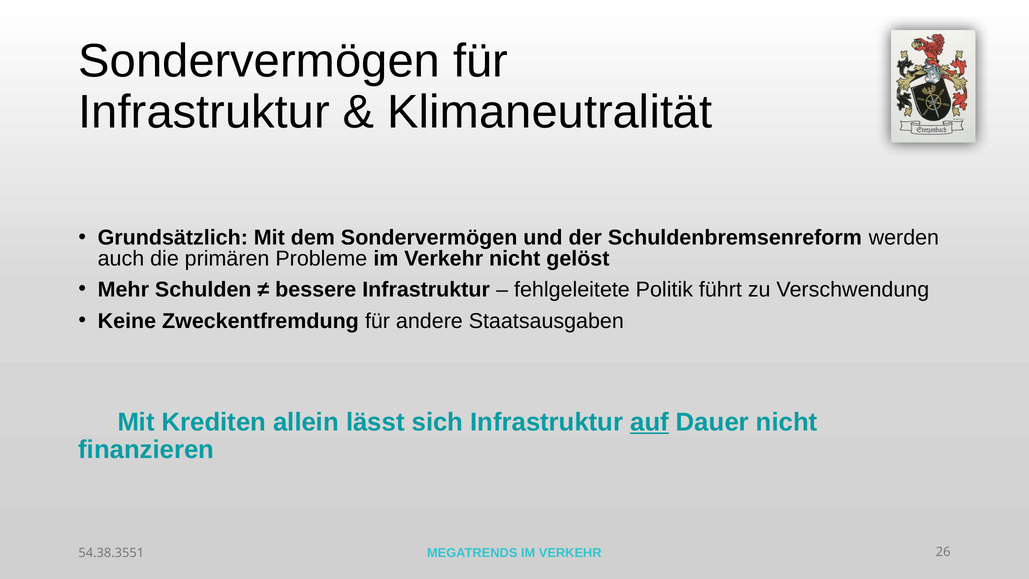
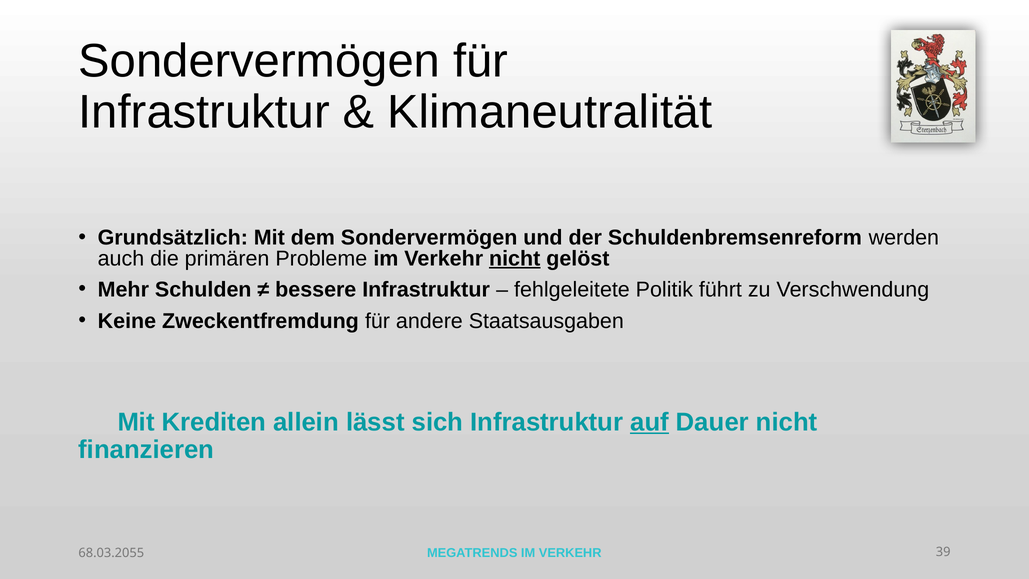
nicht at (515, 258) underline: none -> present
26: 26 -> 39
54.38.3551: 54.38.3551 -> 68.03.2055
